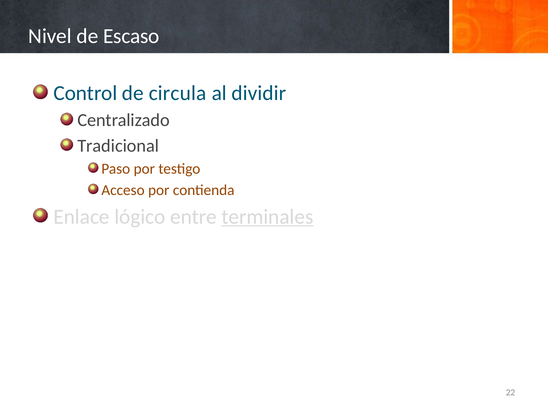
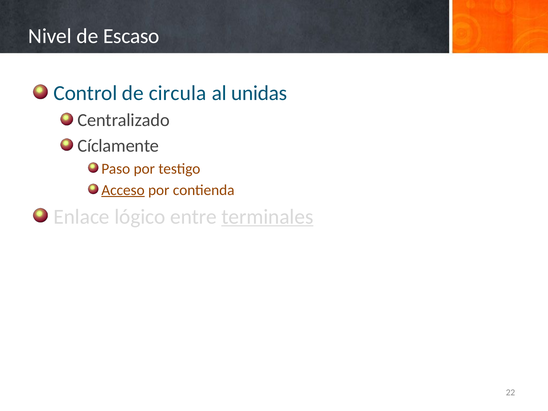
dividir: dividir -> unidas
Tradicional: Tradicional -> Cíclamente
Acceso underline: none -> present
